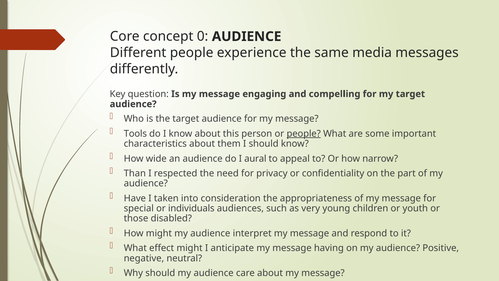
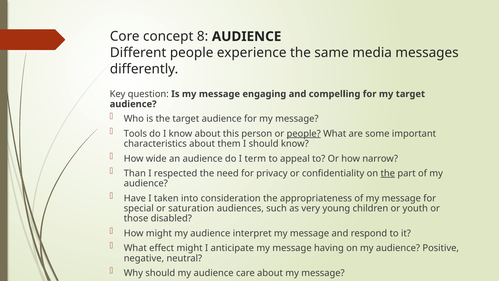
0: 0 -> 8
aural: aural -> term
the at (388, 173) underline: none -> present
individuals: individuals -> saturation
